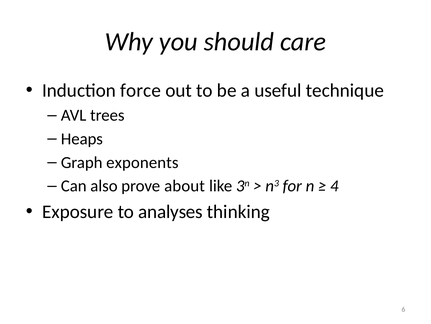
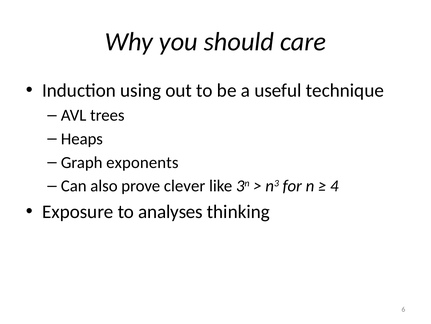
force: force -> using
about: about -> clever
